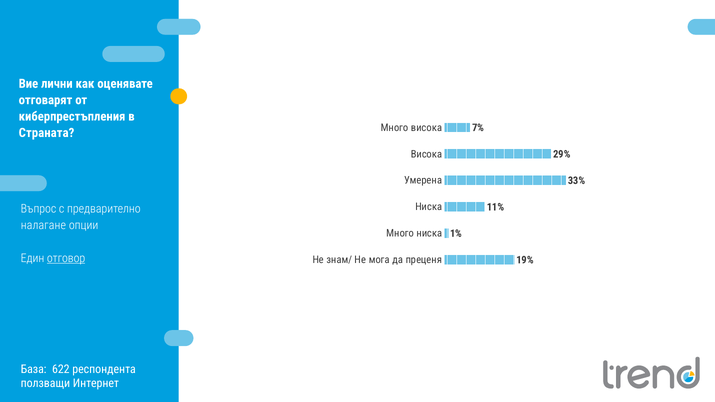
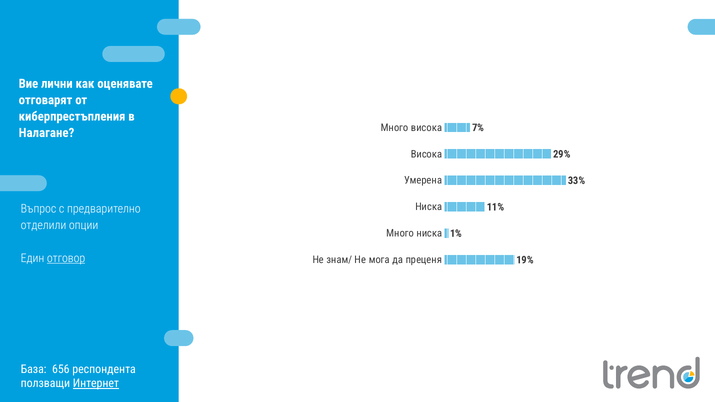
Страната: Страната -> Налагане
налагане: налагане -> отделили
622: 622 -> 656
Интернет underline: none -> present
